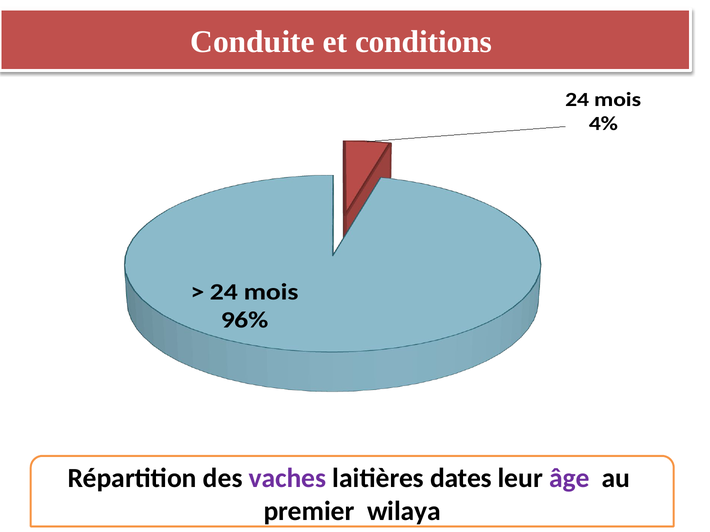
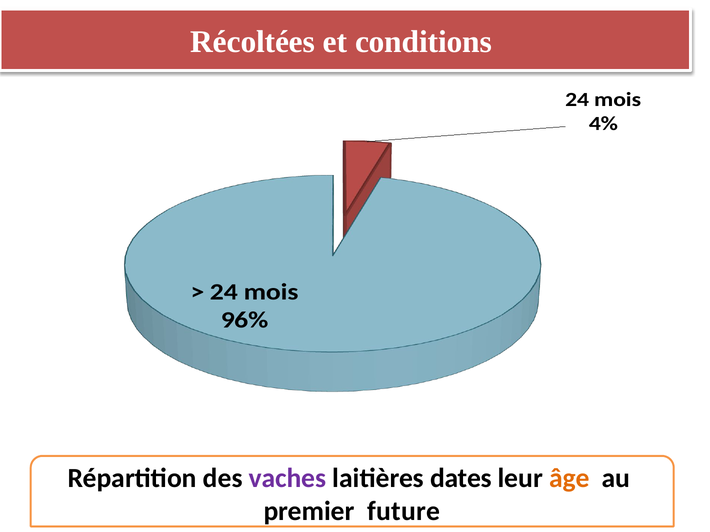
Conduite: Conduite -> Récoltées
âge colour: purple -> orange
wilaya: wilaya -> future
